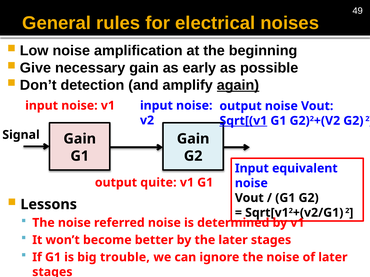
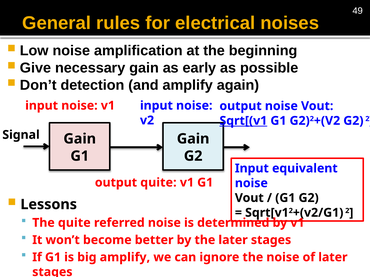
again underline: present -> none
noise at (74, 223): noise -> quite
big trouble: trouble -> amplify
